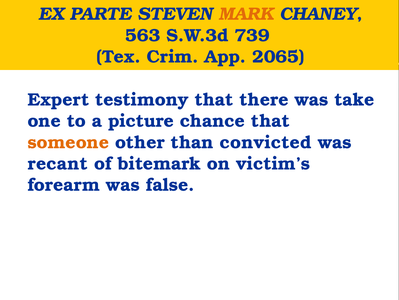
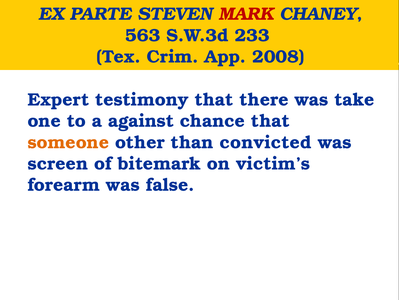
MARK colour: orange -> red
739: 739 -> 233
2065: 2065 -> 2008
picture: picture -> against
recant: recant -> screen
